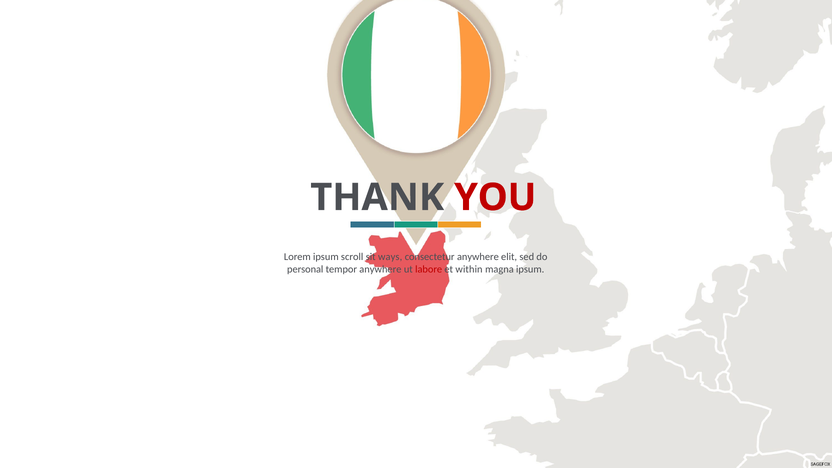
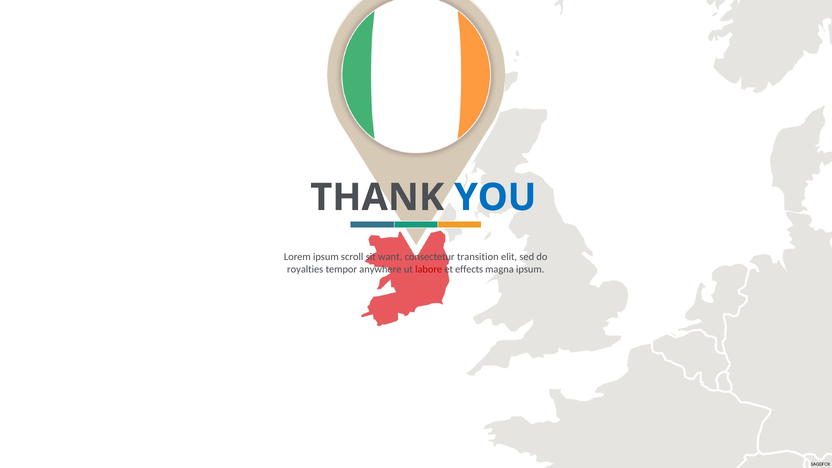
YOU colour: red -> blue
ways: ways -> want
consectetur anywhere: anywhere -> transition
personal: personal -> royalties
within: within -> effects
